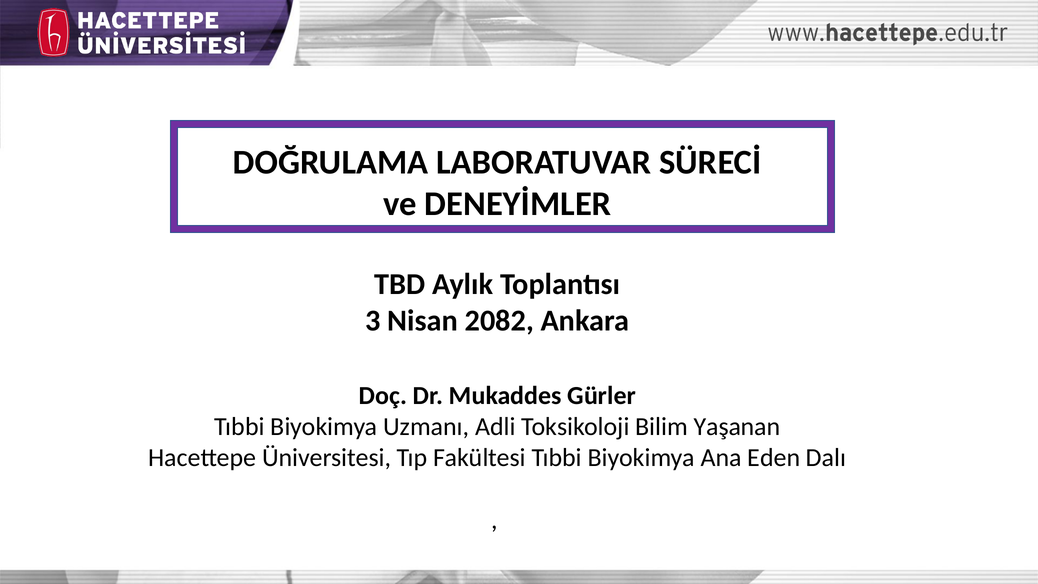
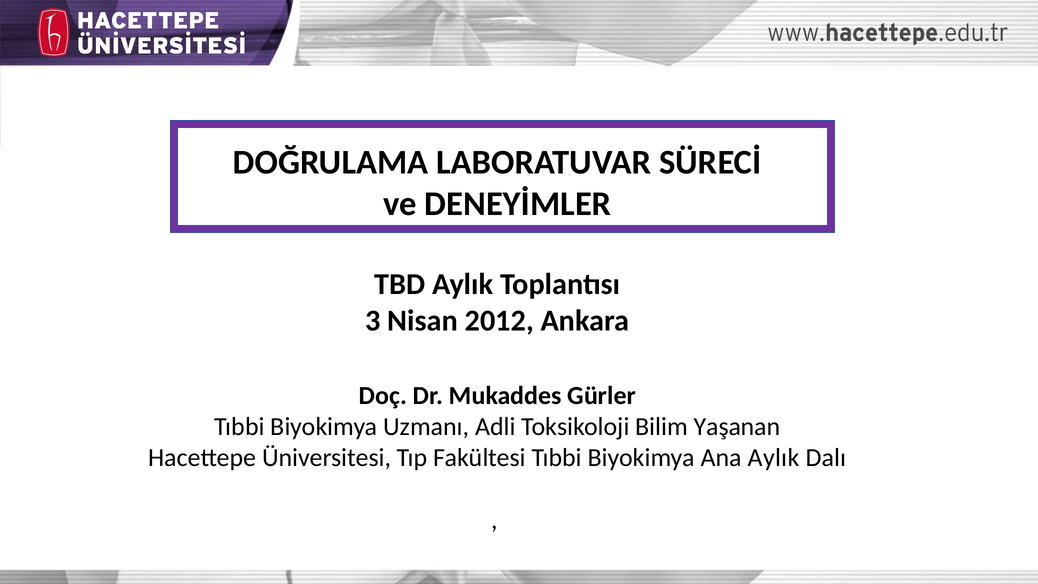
2082: 2082 -> 2012
Ana Eden: Eden -> Aylık
